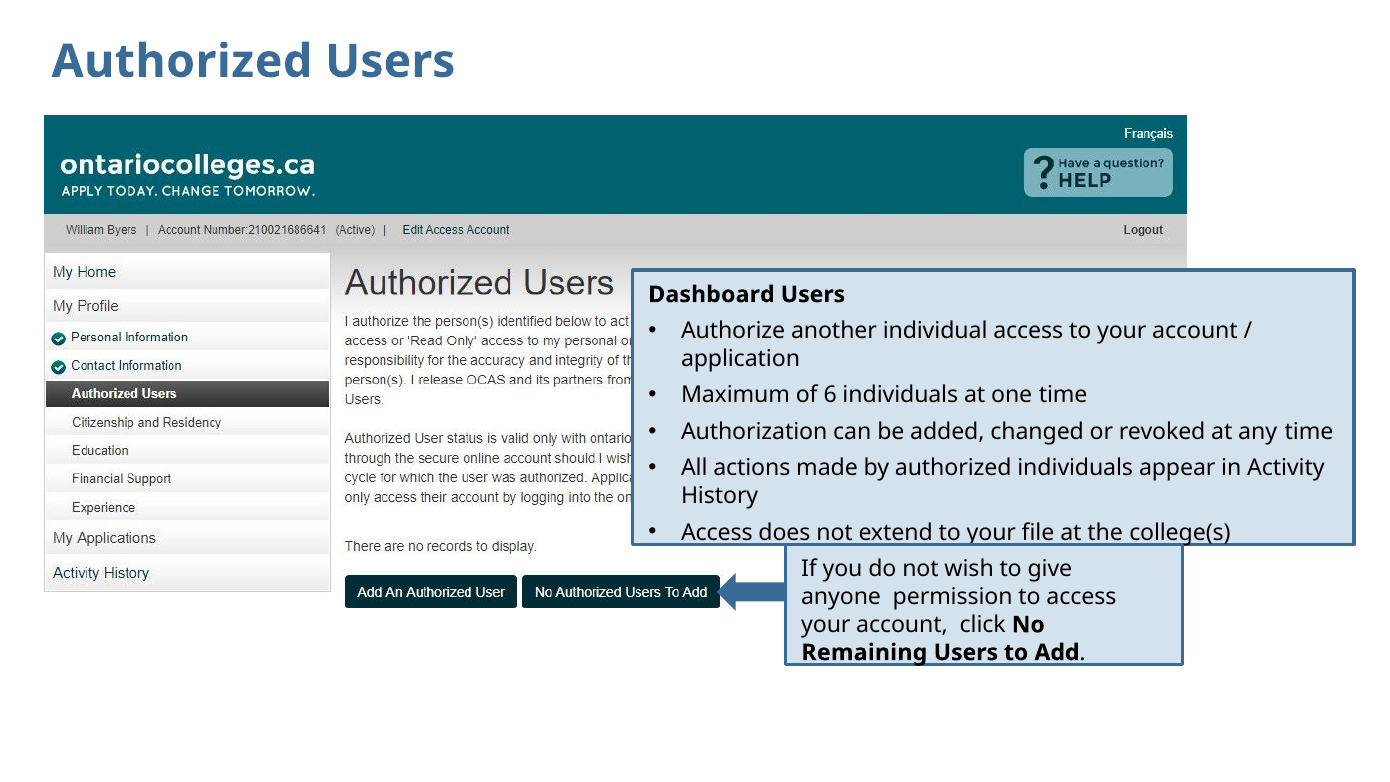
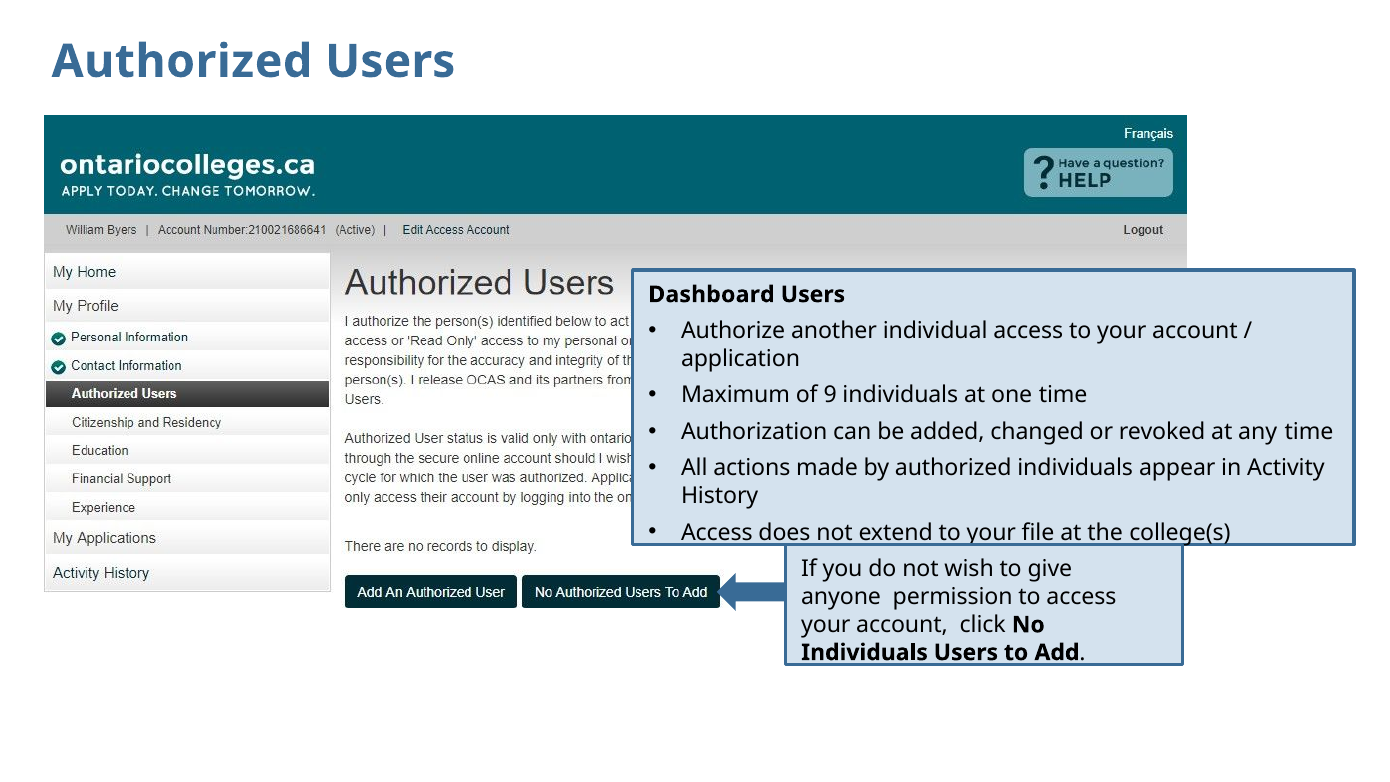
6: 6 -> 9
Remaining at (864, 652): Remaining -> Individuals
